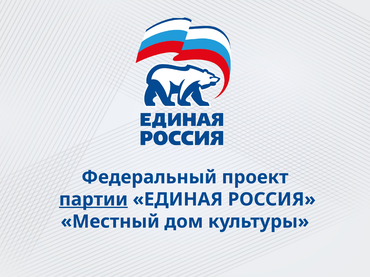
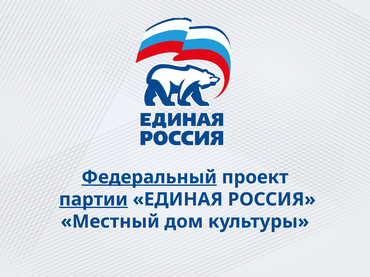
Федеральный underline: none -> present
